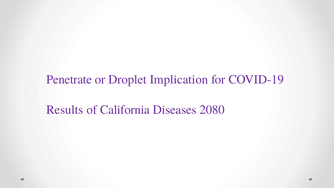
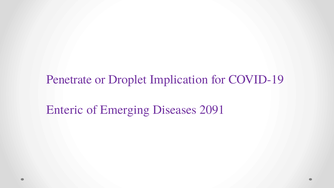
Results: Results -> Enteric
California: California -> Emerging
2080: 2080 -> 2091
